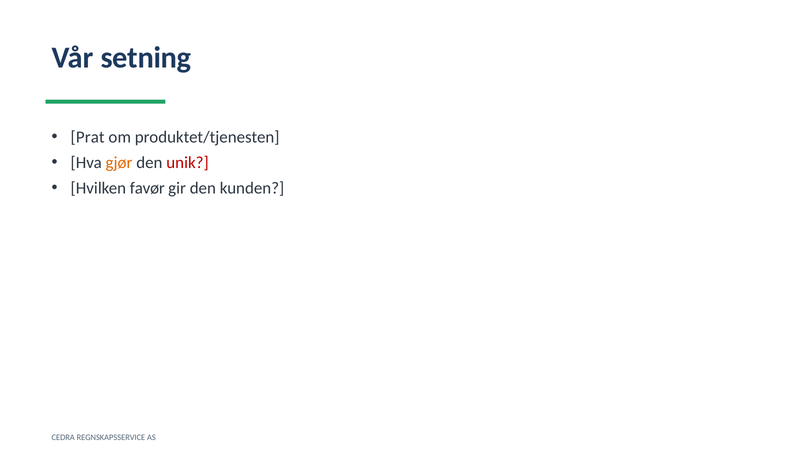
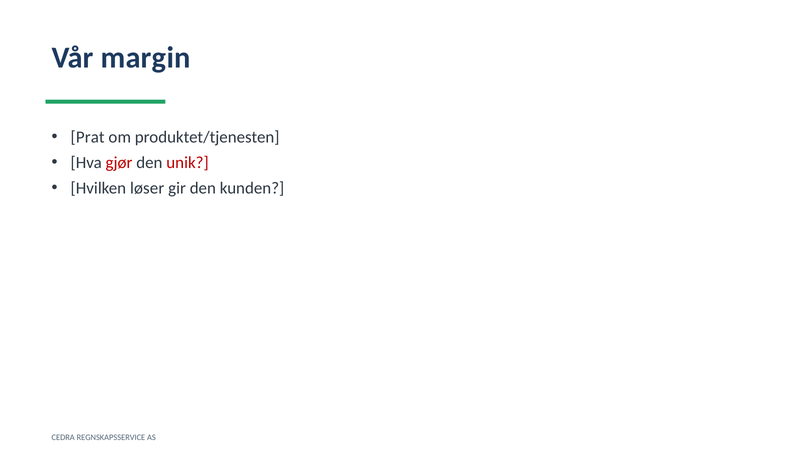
setning: setning -> margin
gjør colour: orange -> red
favør: favør -> løser
